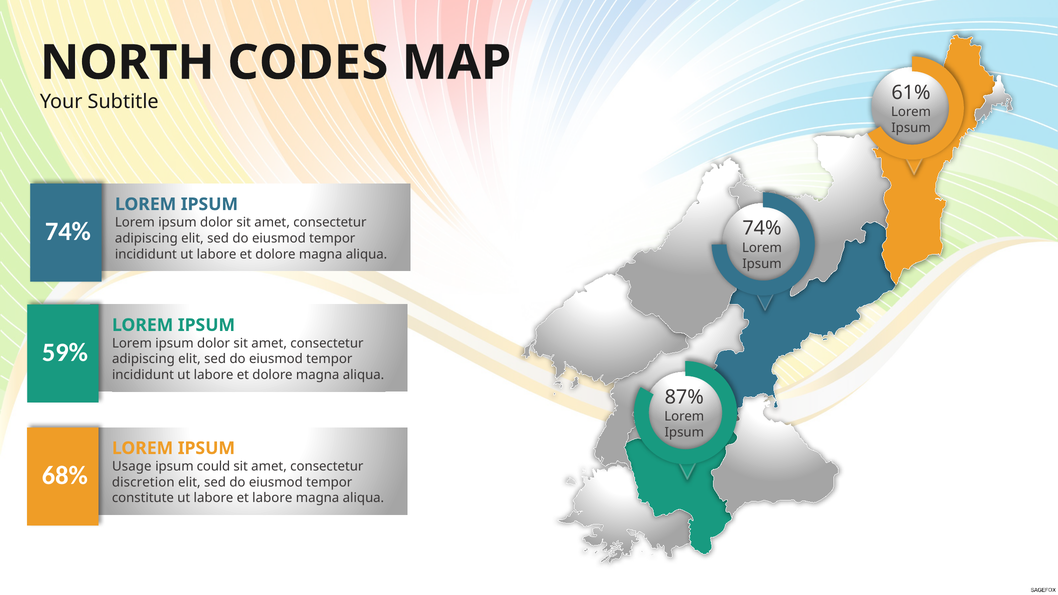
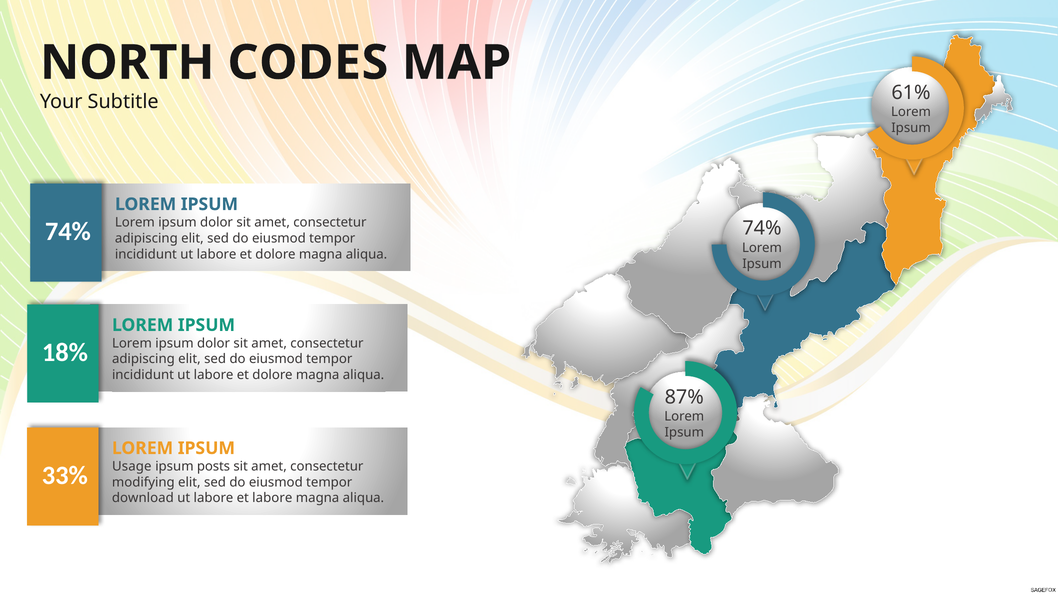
59%: 59% -> 18%
could: could -> posts
68%: 68% -> 33%
discretion: discretion -> modifying
constitute: constitute -> download
